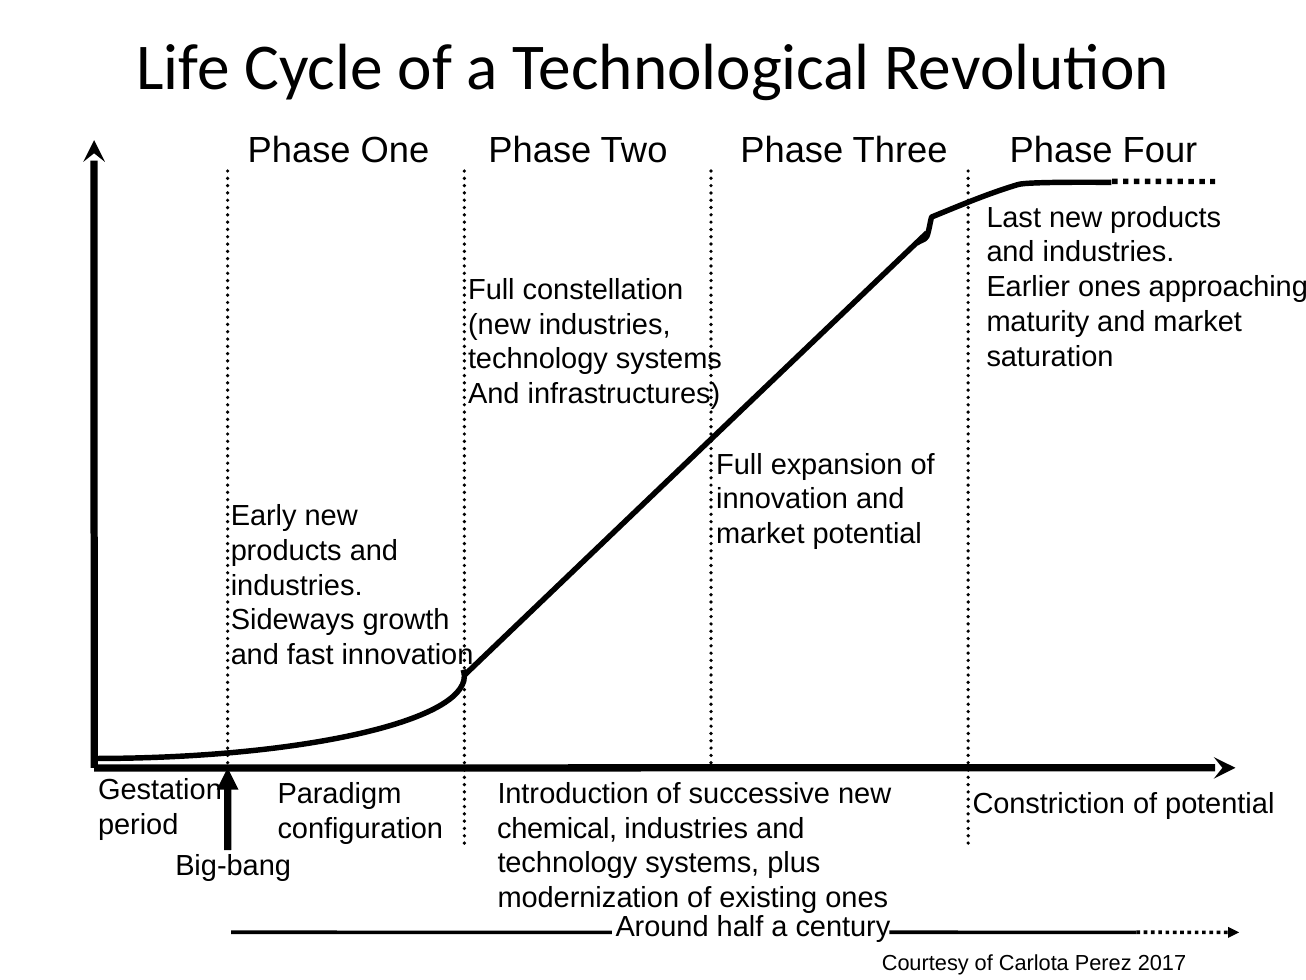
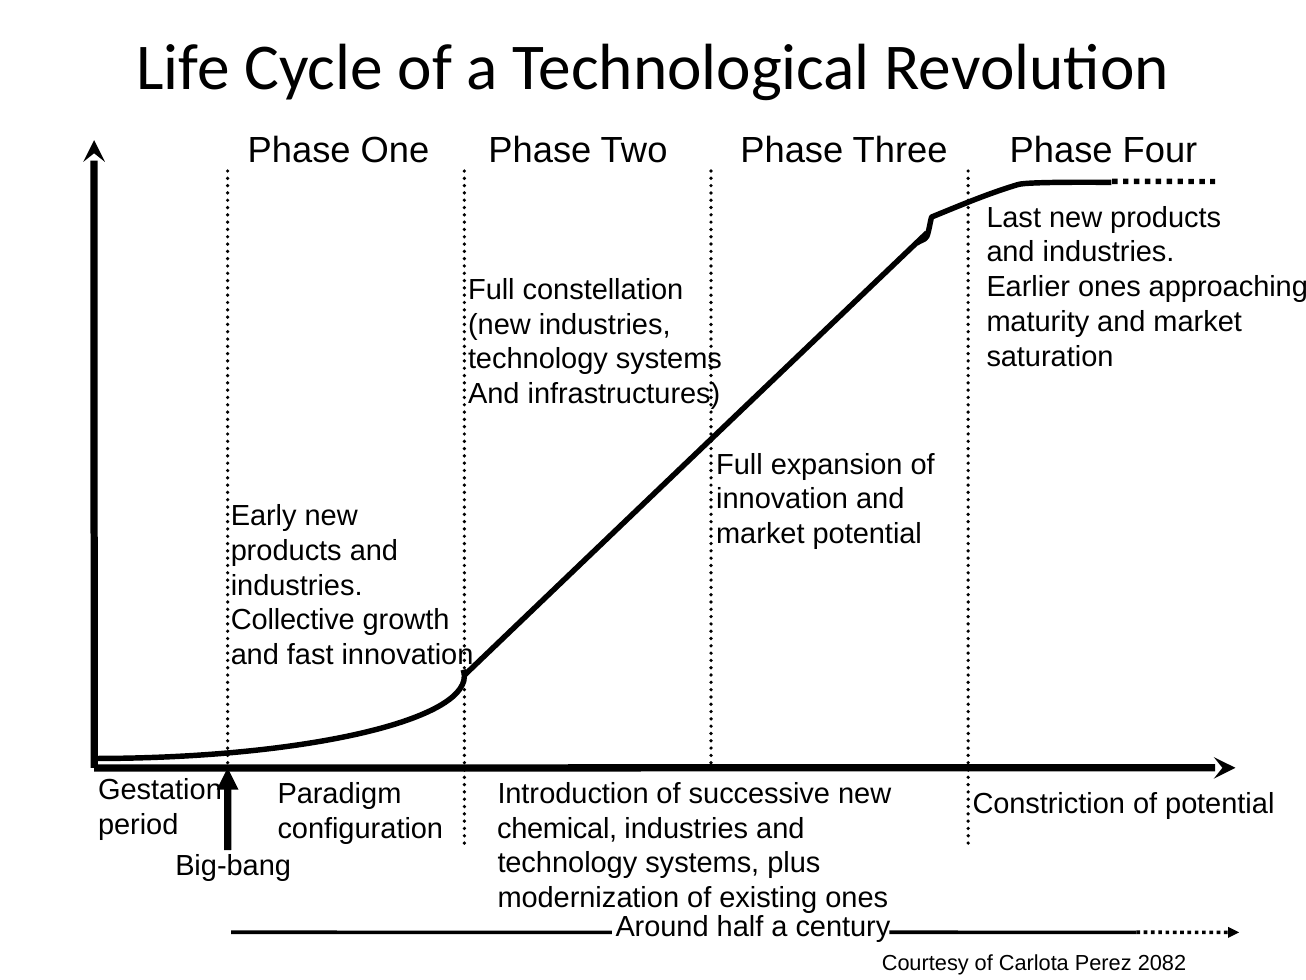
Sideways: Sideways -> Collective
2017: 2017 -> 2082
